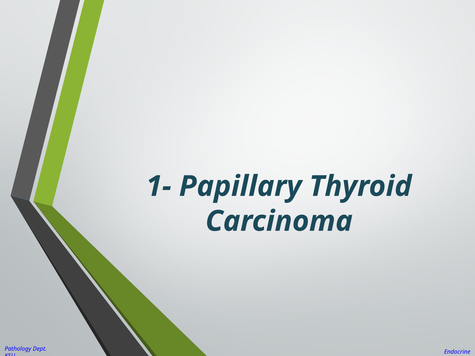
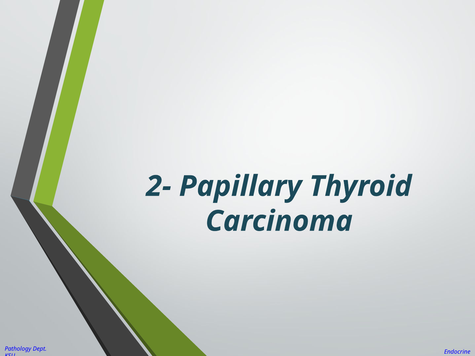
1-: 1- -> 2-
